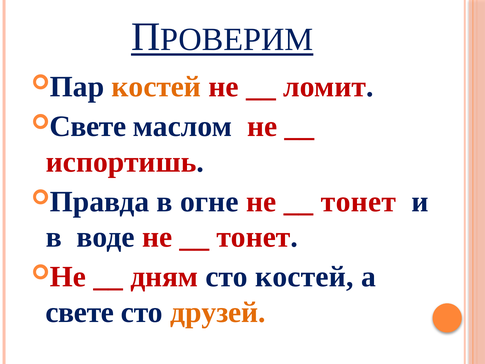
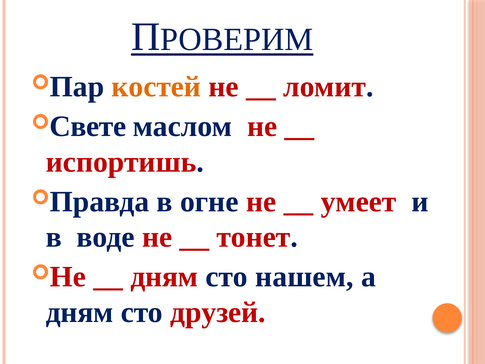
тонет at (359, 201): тонет -> умеет
сто костей: костей -> нашем
свете at (80, 312): свете -> дням
друзей colour: orange -> red
